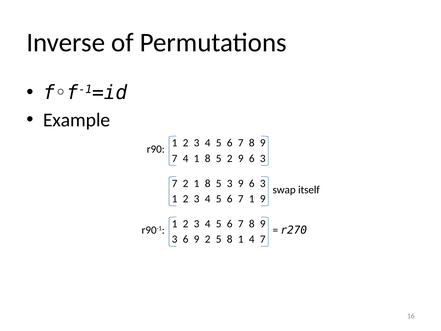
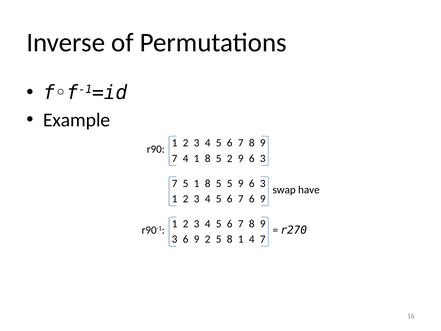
7 2: 2 -> 5
5 3: 3 -> 5
itself: itself -> have
7 1: 1 -> 6
